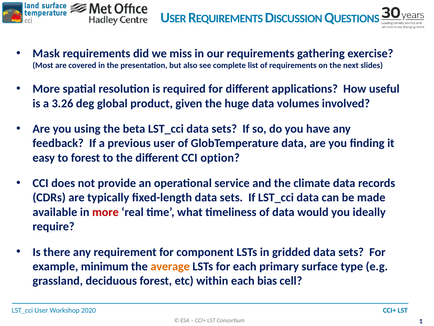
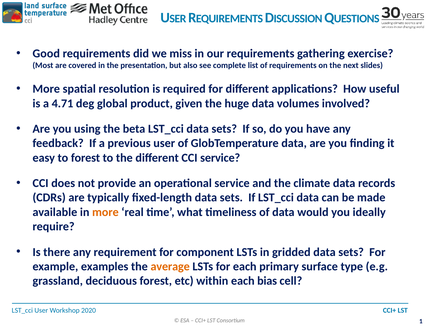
Mask: Mask -> Good
3.26: 3.26 -> 4.71
CCI option: option -> service
more at (105, 212) colour: red -> orange
minimum: minimum -> examples
